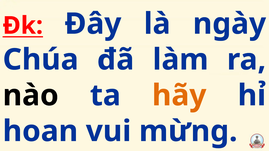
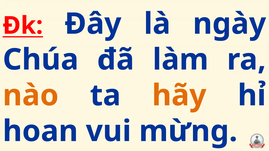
nào colour: black -> orange
